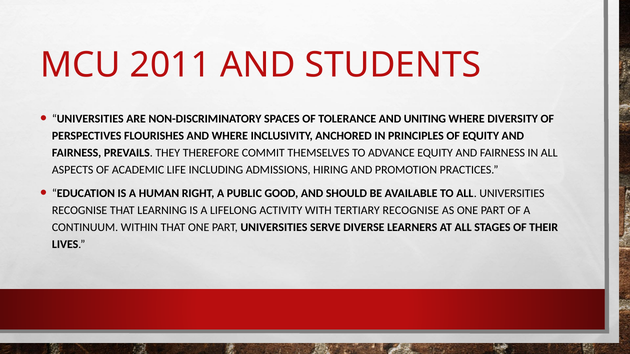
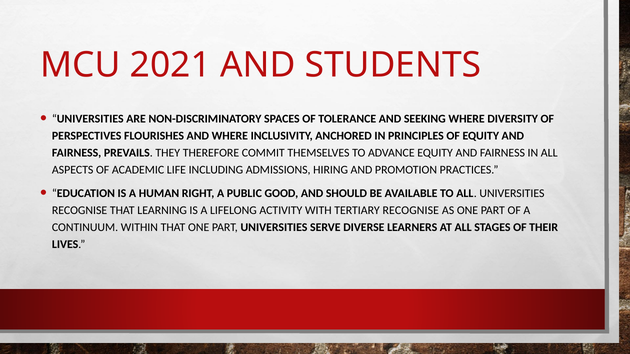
2011: 2011 -> 2021
UNITING: UNITING -> SEEKING
